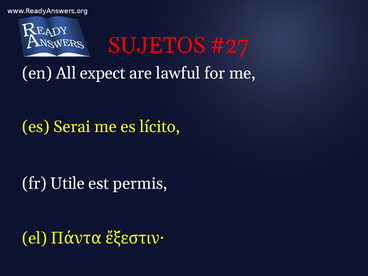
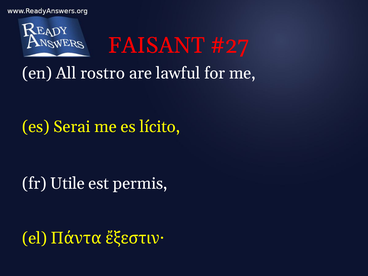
SUJETOS: SUJETOS -> FAISANT
expect: expect -> rostro
